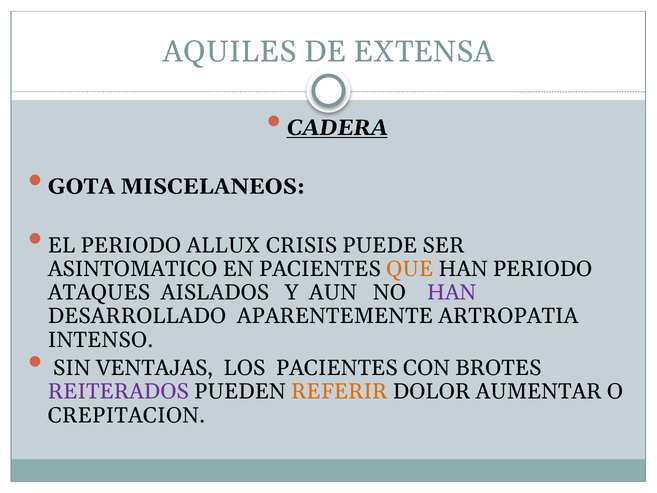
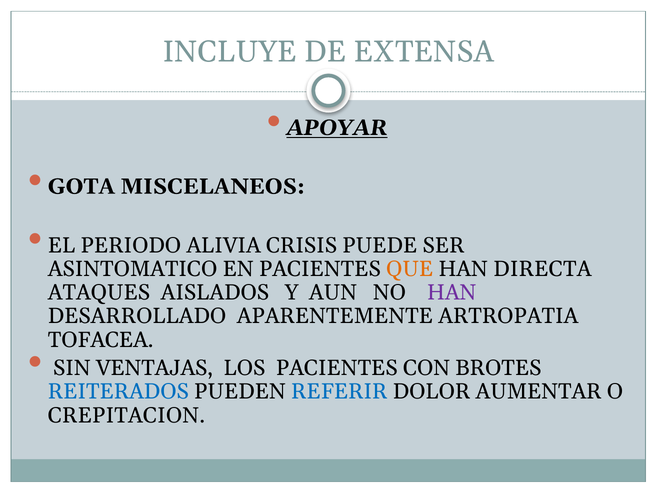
AQUILES: AQUILES -> INCLUYE
CADERA: CADERA -> APOYAR
ALLUX: ALLUX -> ALIVIA
HAN PERIODO: PERIODO -> DIRECTA
INTENSO: INTENSO -> TOFACEA
REITERADOS colour: purple -> blue
REFERIR colour: orange -> blue
